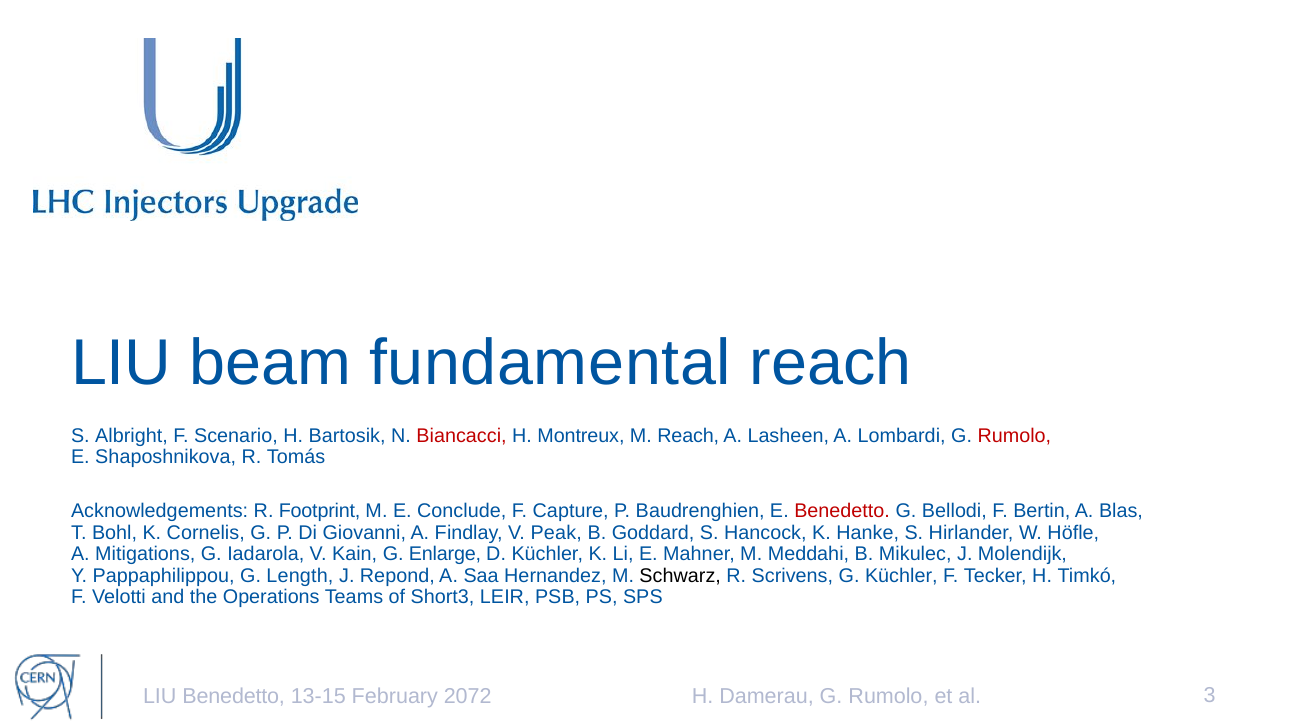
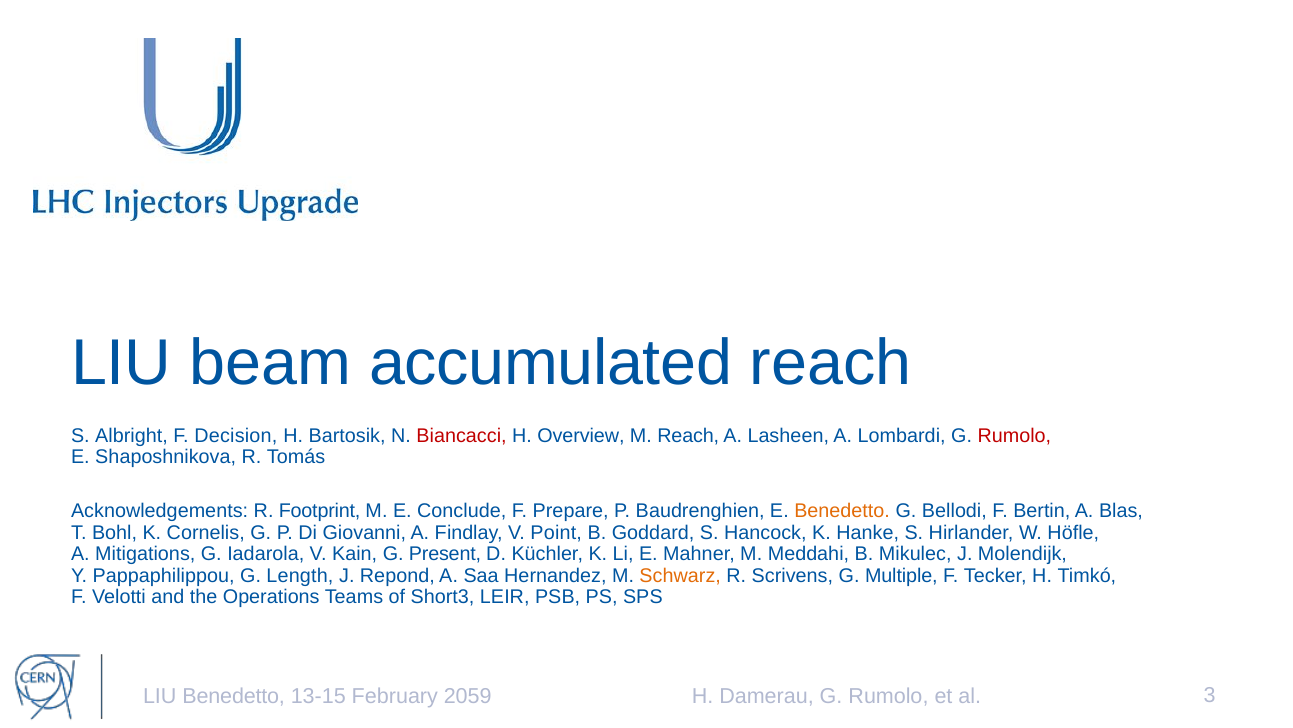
fundamental: fundamental -> accumulated
Scenario: Scenario -> Decision
Montreux: Montreux -> Overview
Capture: Capture -> Prepare
Benedetto at (842, 511) colour: red -> orange
Peak: Peak -> Point
Enlarge: Enlarge -> Present
Schwarz colour: black -> orange
G Küchler: Küchler -> Multiple
2072: 2072 -> 2059
